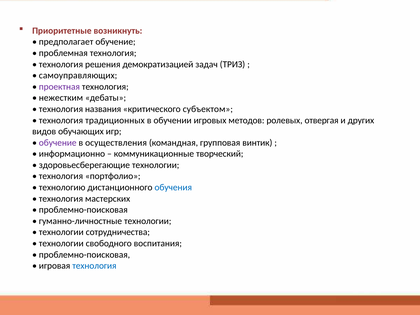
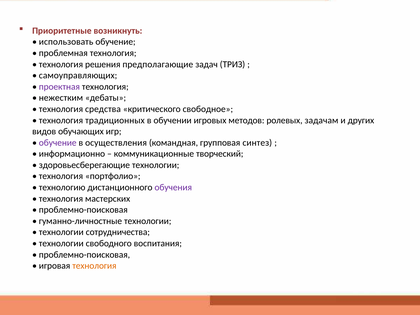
предполагает: предполагает -> использовать
демократизацией: демократизацией -> предполагающие
названия: названия -> средства
субъектом: субъектом -> свободное
отвергая: отвергая -> задачам
винтик: винтик -> синтез
обучения colour: blue -> purple
технология at (94, 266) colour: blue -> orange
